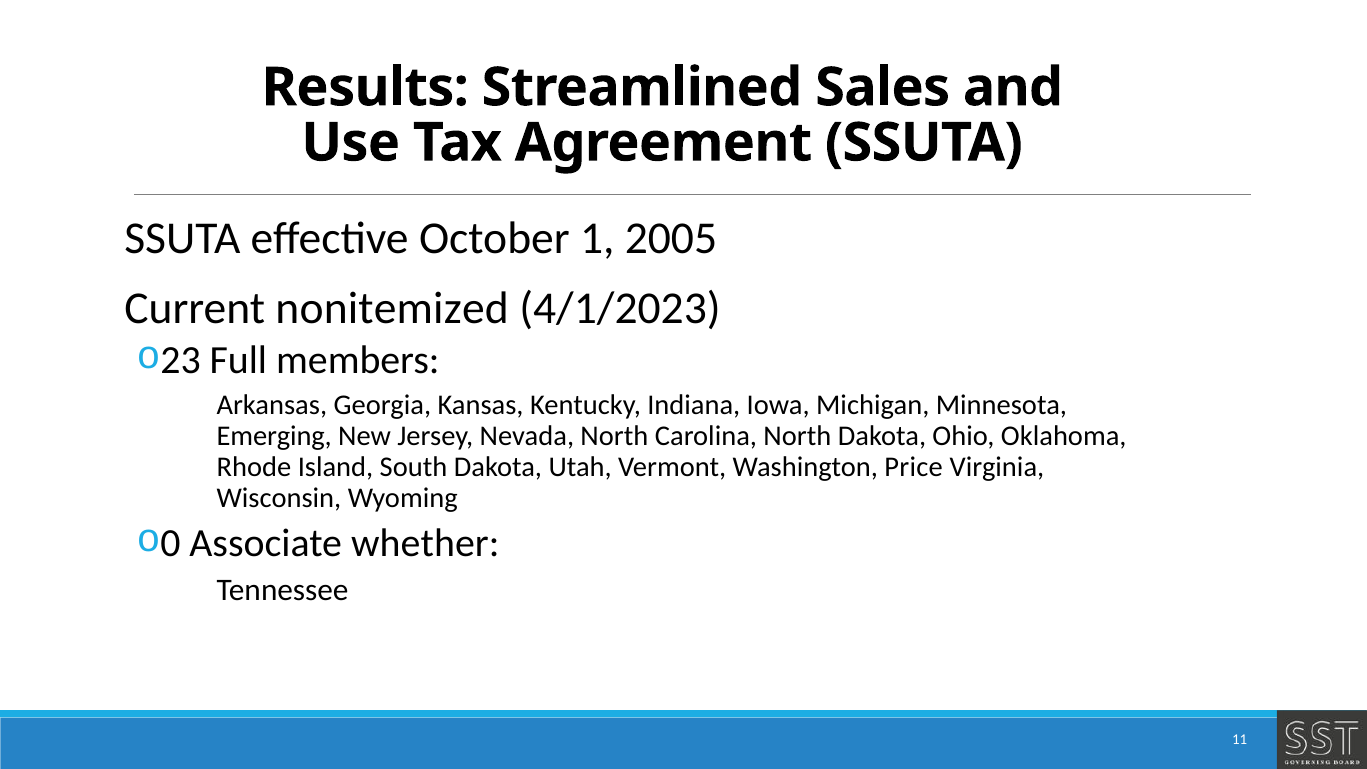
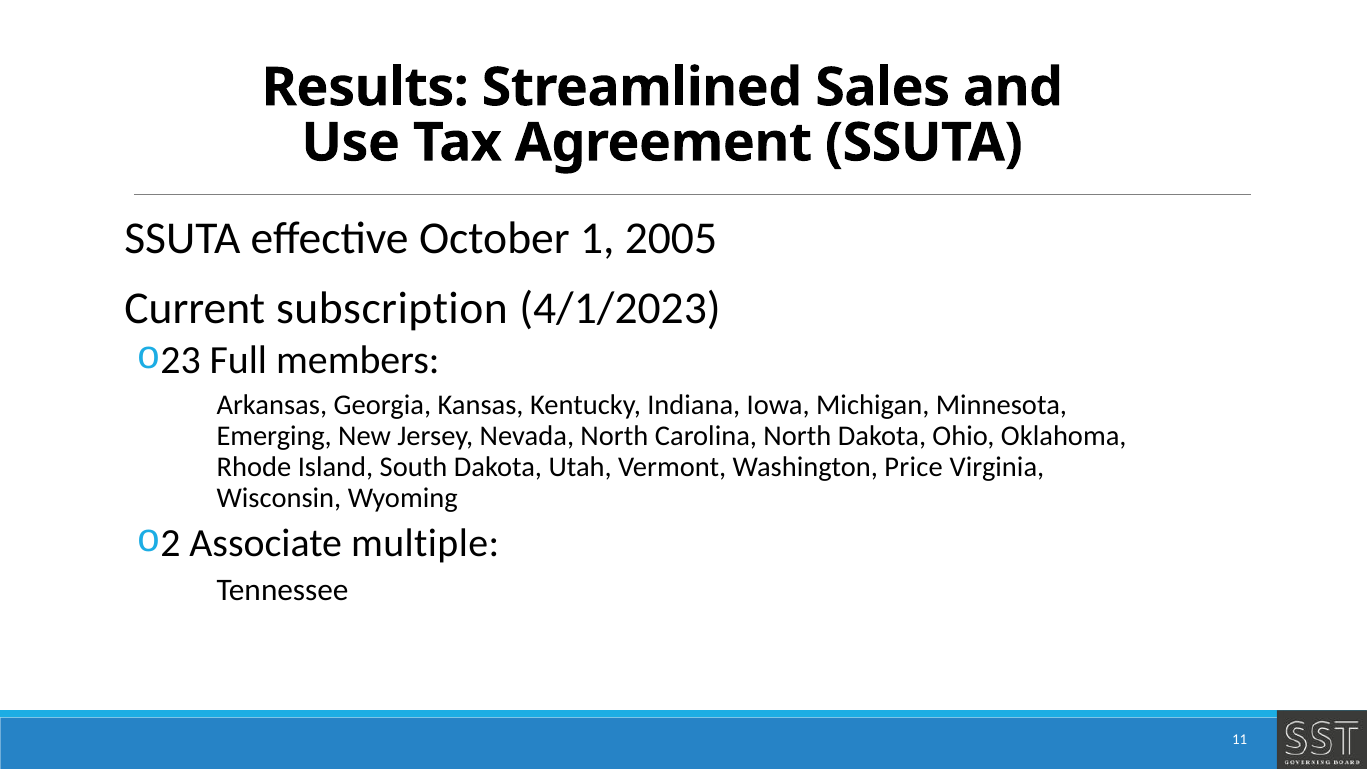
nonitemized: nonitemized -> subscription
0: 0 -> 2
whether: whether -> multiple
